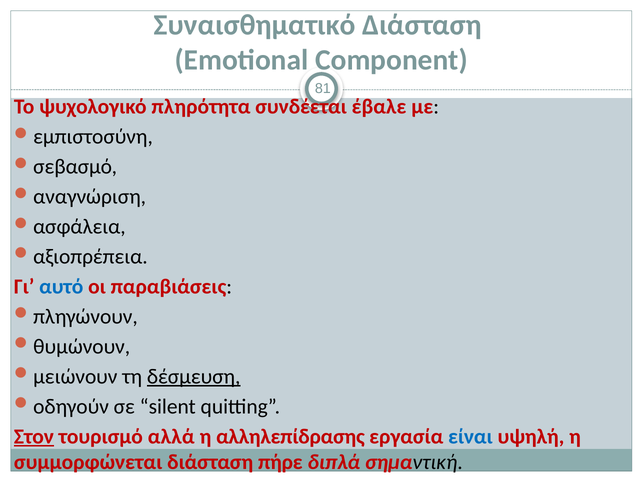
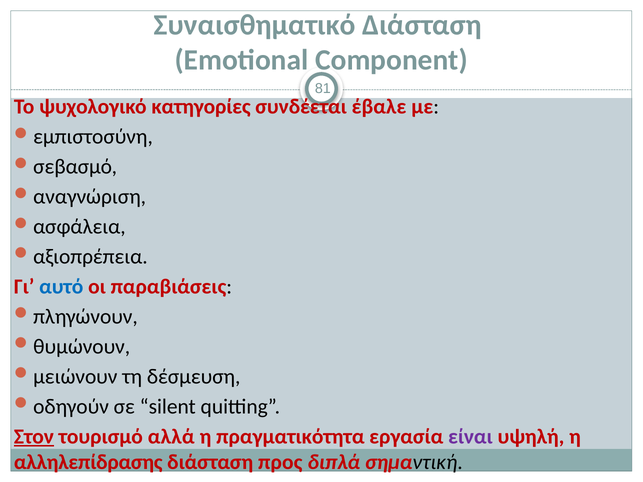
πληρότητα: πληρότητα -> κατηγορίες
δέσμευση underline: present -> none
αλληλεπίδρασης: αλληλεπίδρασης -> πραγματικότητα
είναι colour: blue -> purple
συμμορφώνεται: συμμορφώνεται -> αλληλεπίδρασης
πήρε: πήρε -> προς
